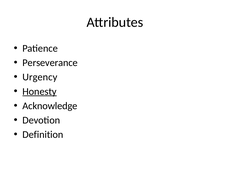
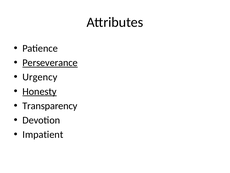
Perseverance underline: none -> present
Acknowledge: Acknowledge -> Transparency
Definition: Definition -> Impatient
